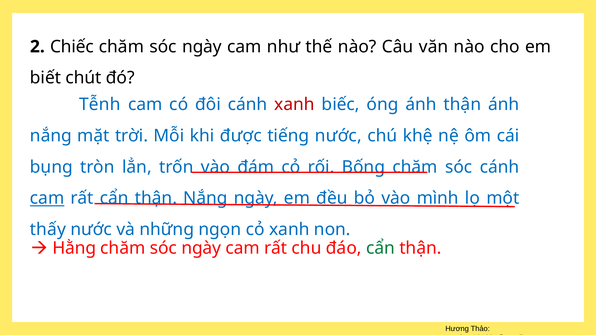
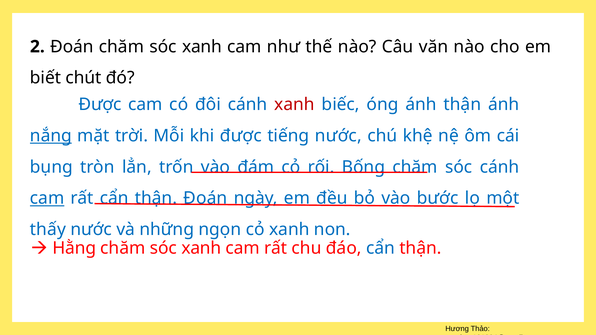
2 Chiếc: Chiếc -> Đoán
ngày at (202, 47): ngày -> xanh
Tễnh at (100, 104): Tễnh -> Được
nắng at (51, 136) underline: none -> present
thận Nắng: Nắng -> Đoán
mình: mình -> bước
ngày at (201, 248): ngày -> xanh
cẩn at (380, 248) colour: green -> blue
